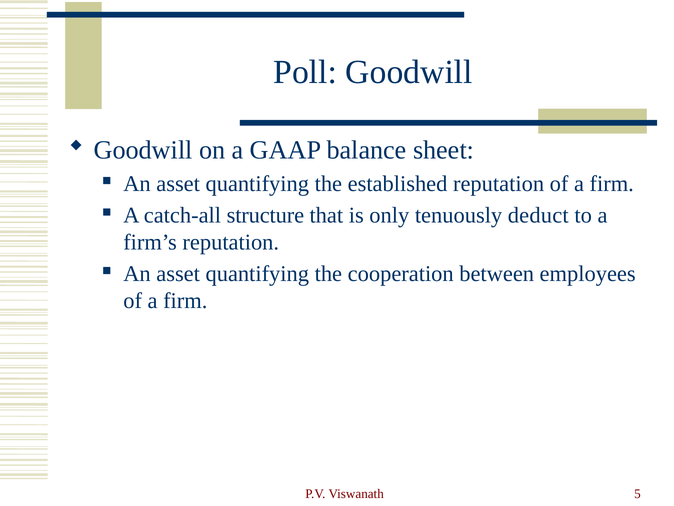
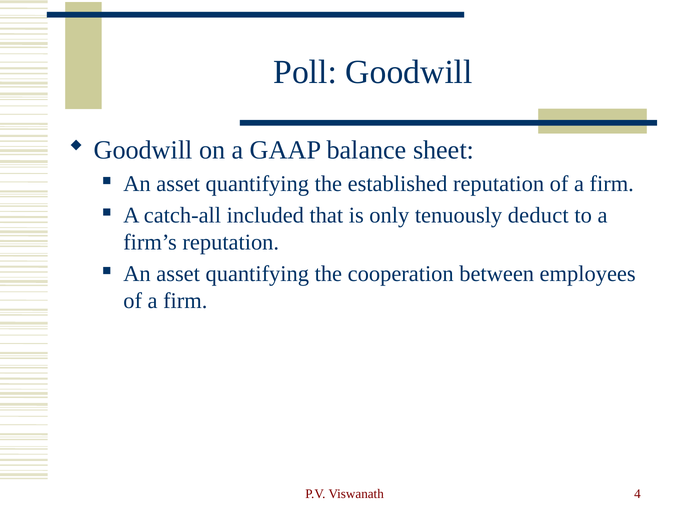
structure: structure -> included
5: 5 -> 4
